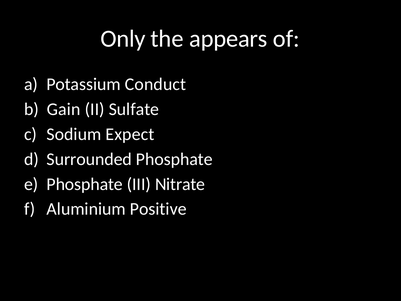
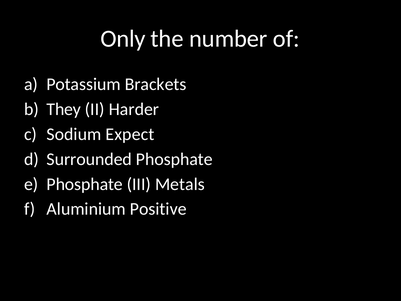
appears: appears -> number
Conduct: Conduct -> Brackets
Gain: Gain -> They
Sulfate: Sulfate -> Harder
Nitrate: Nitrate -> Metals
